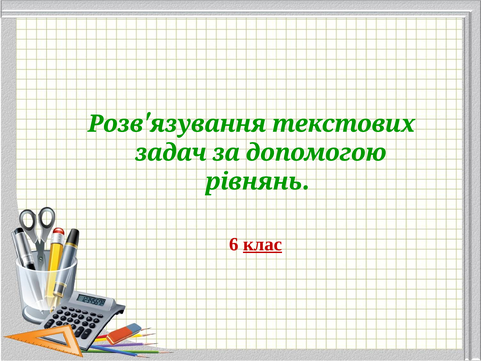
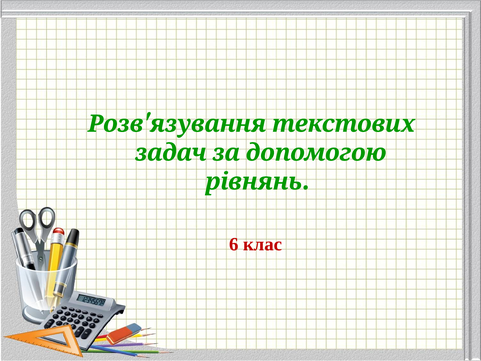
клас underline: present -> none
